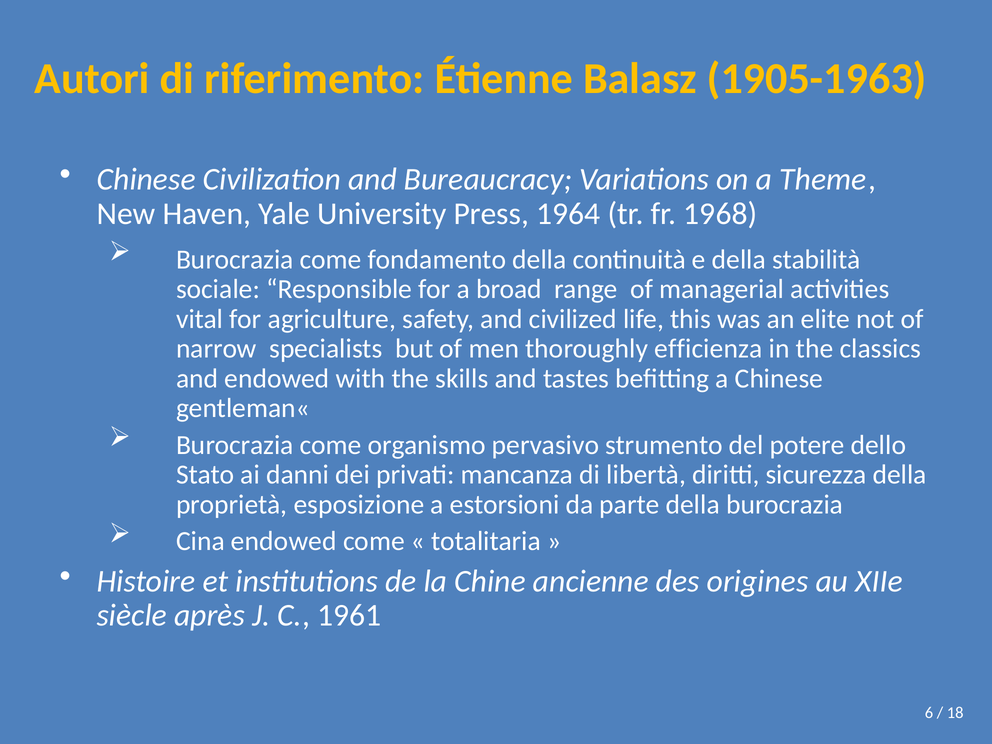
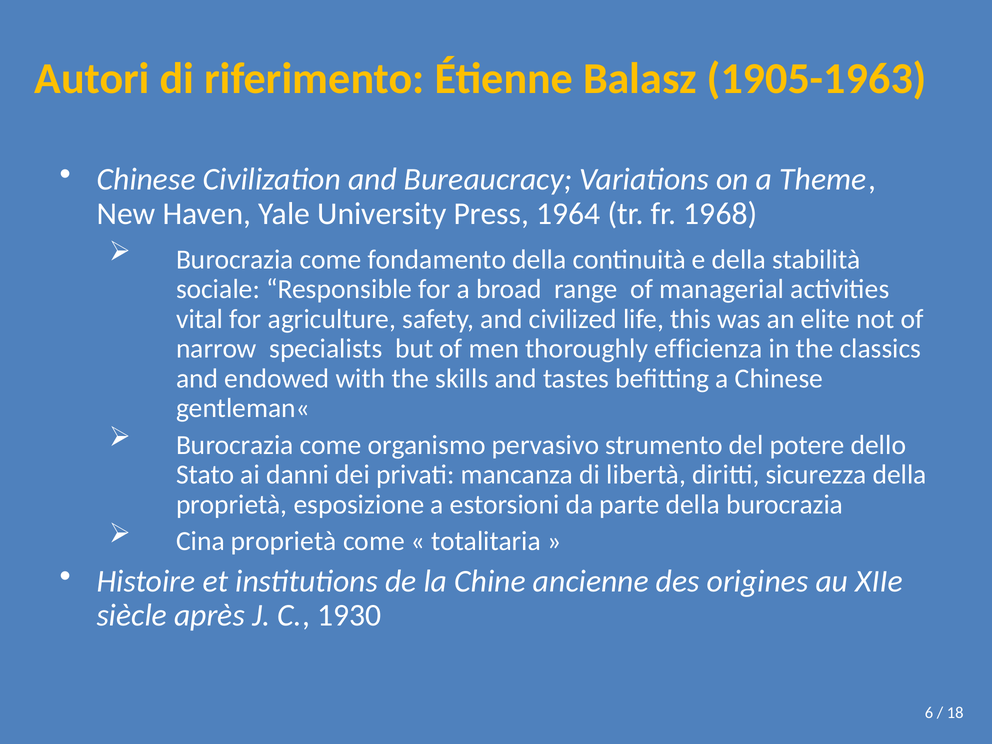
Cina endowed: endowed -> proprietà
1961: 1961 -> 1930
